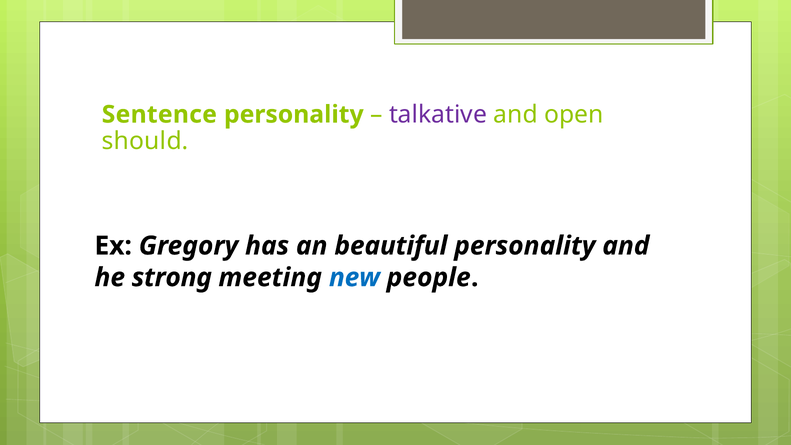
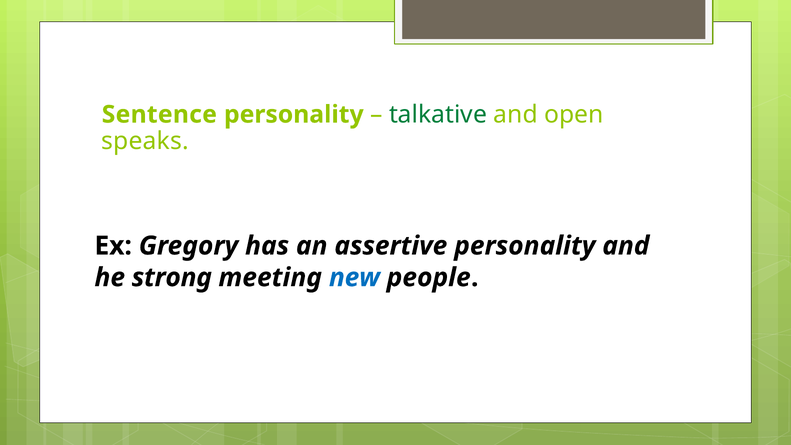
talkative colour: purple -> green
should: should -> speaks
beautiful: beautiful -> assertive
